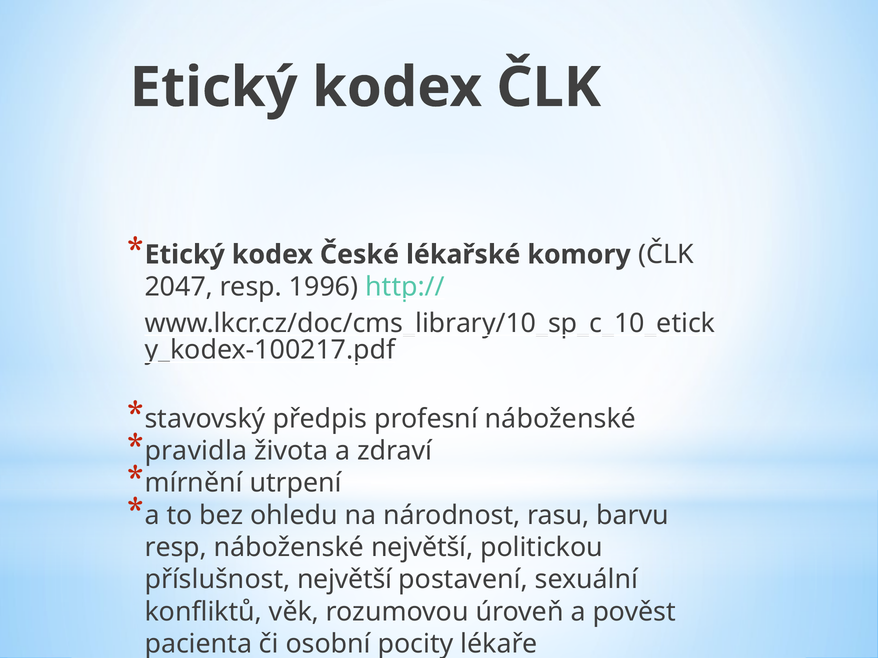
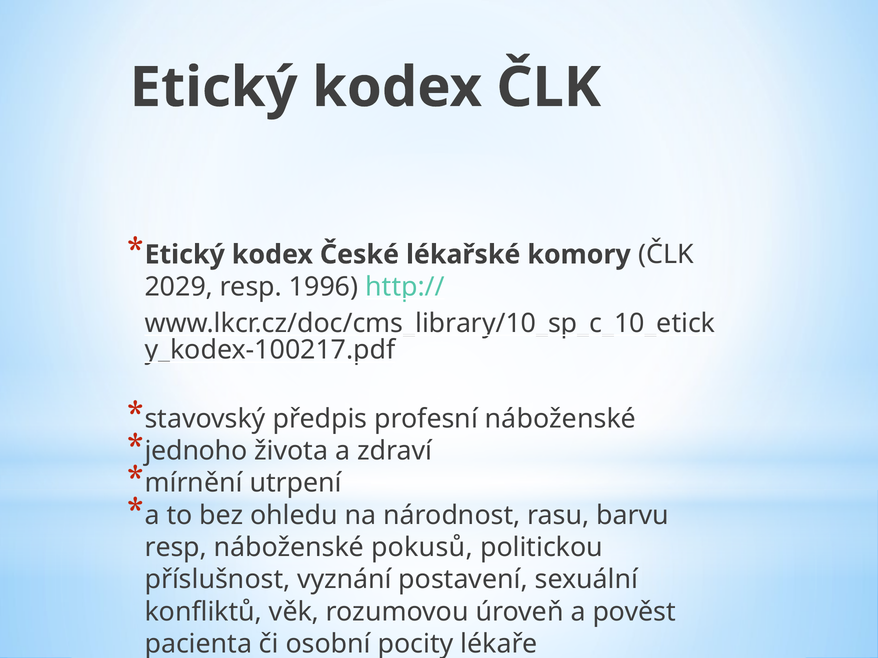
2047: 2047 -> 2029
pravidla: pravidla -> jednoho
náboženské největší: největší -> pokusů
příslušnost největší: největší -> vyznání
